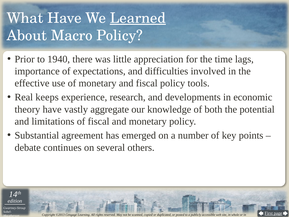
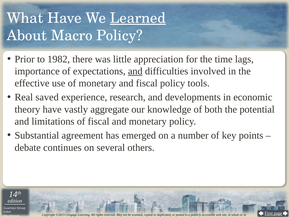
1940: 1940 -> 1982
and at (135, 71) underline: none -> present
keeps: keeps -> saved
